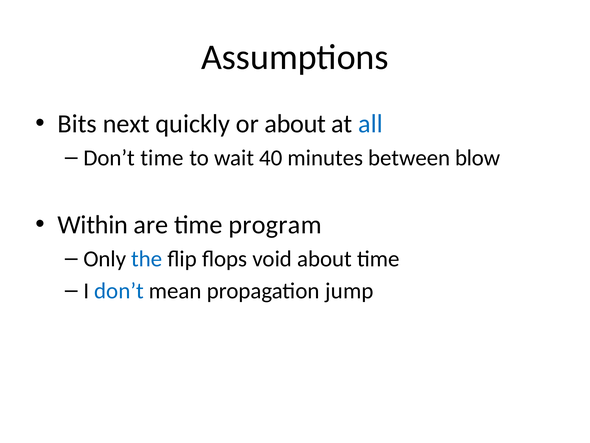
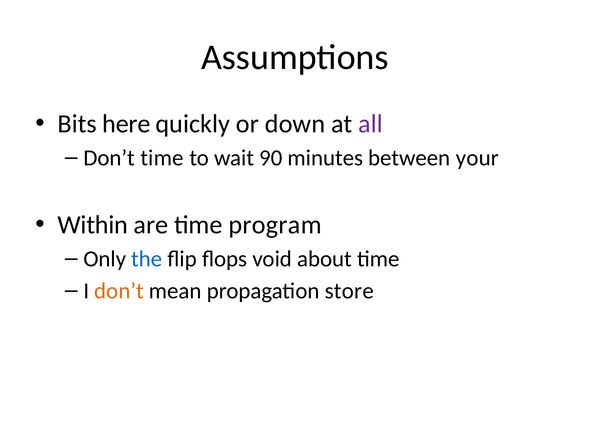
next: next -> here
or about: about -> down
all colour: blue -> purple
40: 40 -> 90
blow: blow -> your
don’t at (119, 291) colour: blue -> orange
jump: jump -> store
